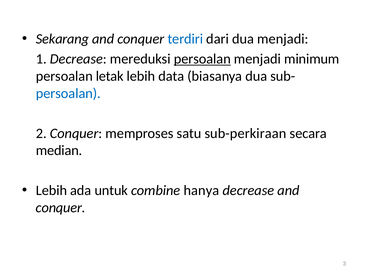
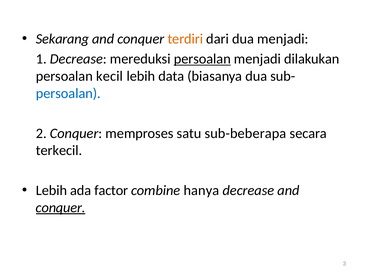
terdiri colour: blue -> orange
minimum: minimum -> dilakukan
letak: letak -> kecil
sub-perkiraan: sub-perkiraan -> sub-beberapa
median: median -> terkecil
untuk: untuk -> factor
conquer at (61, 208) underline: none -> present
